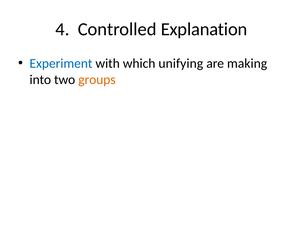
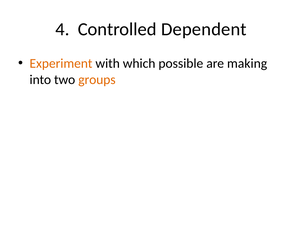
Explanation: Explanation -> Dependent
Experiment colour: blue -> orange
unifying: unifying -> possible
